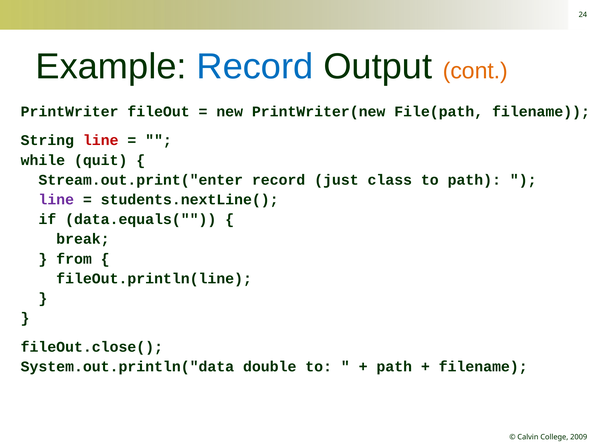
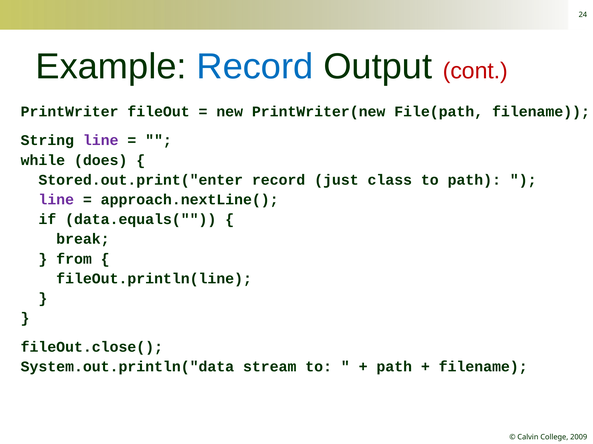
cont colour: orange -> red
line at (101, 141) colour: red -> purple
quit: quit -> does
Stream.out.print("enter: Stream.out.print("enter -> Stored.out.print("enter
students.nextLine(: students.nextLine( -> approach.nextLine(
double: double -> stream
